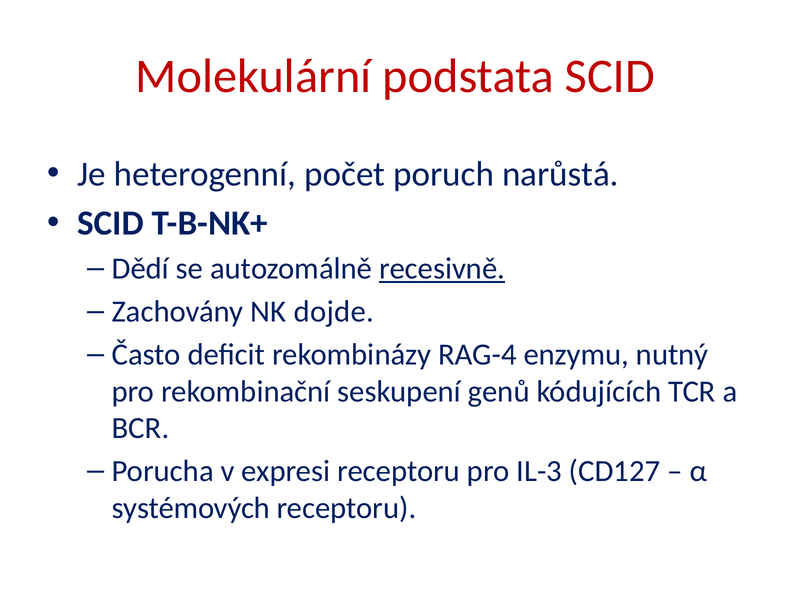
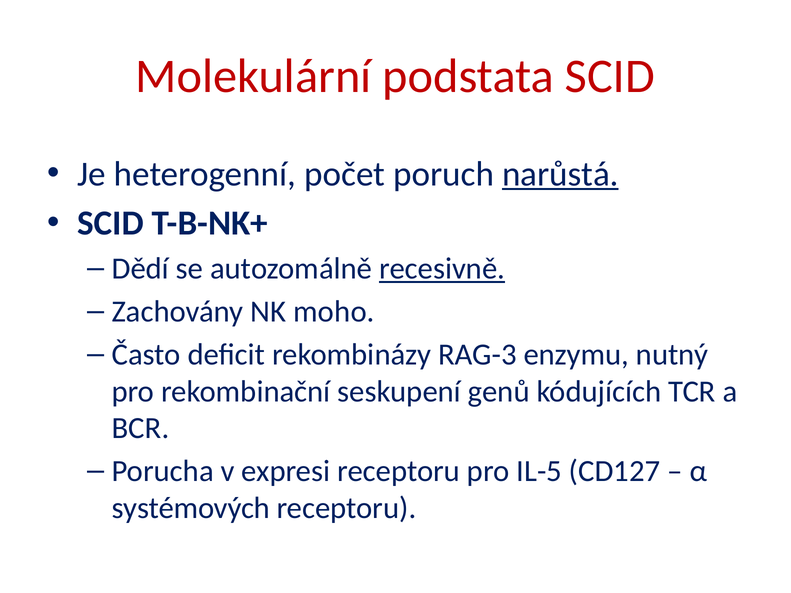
narůstá underline: none -> present
dojde: dojde -> moho
RAG-4: RAG-4 -> RAG-3
IL-3: IL-3 -> IL-5
